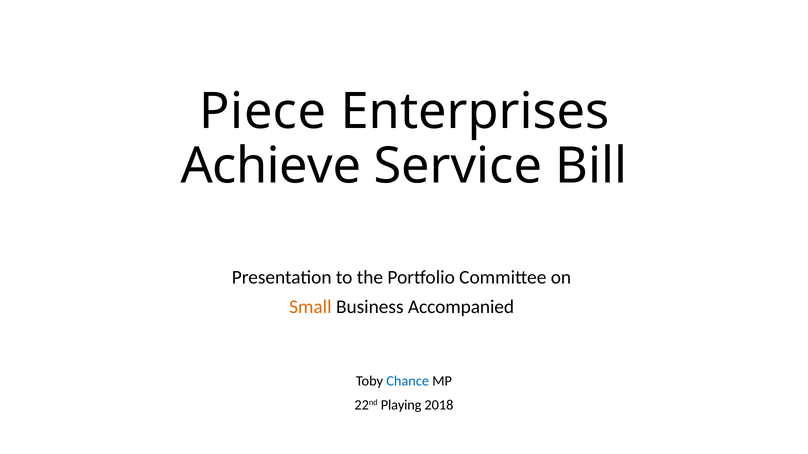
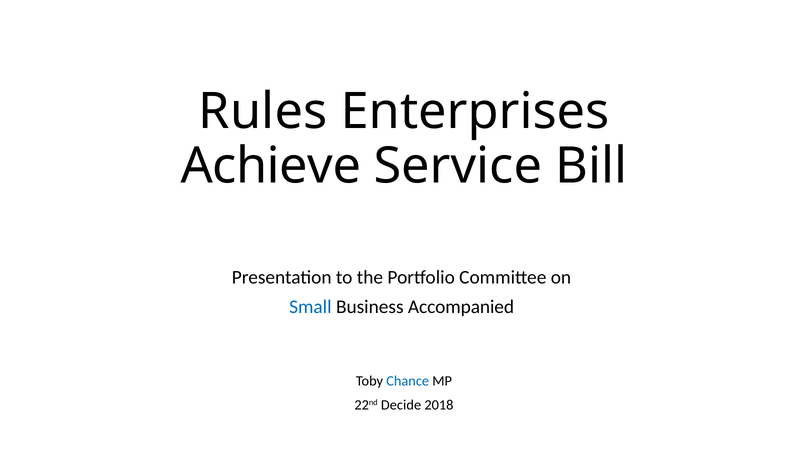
Piece: Piece -> Rules
Small colour: orange -> blue
Playing: Playing -> Decide
